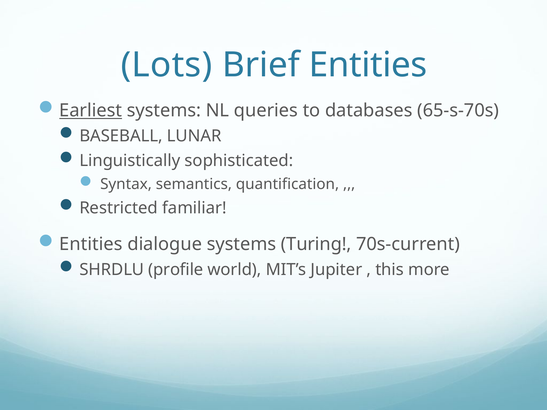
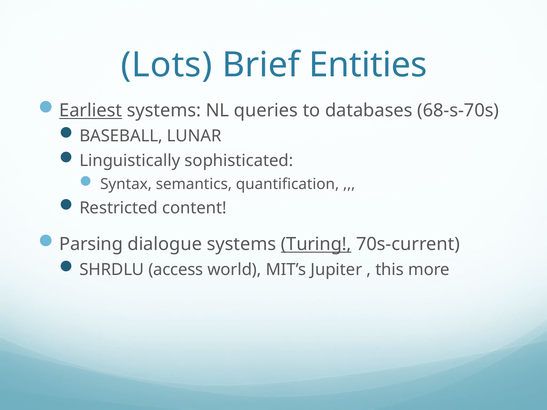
65-s-70s: 65-s-70s -> 68-s-70s
familiar: familiar -> content
Entities at (91, 244): Entities -> Parsing
Turing underline: none -> present
profile: profile -> access
